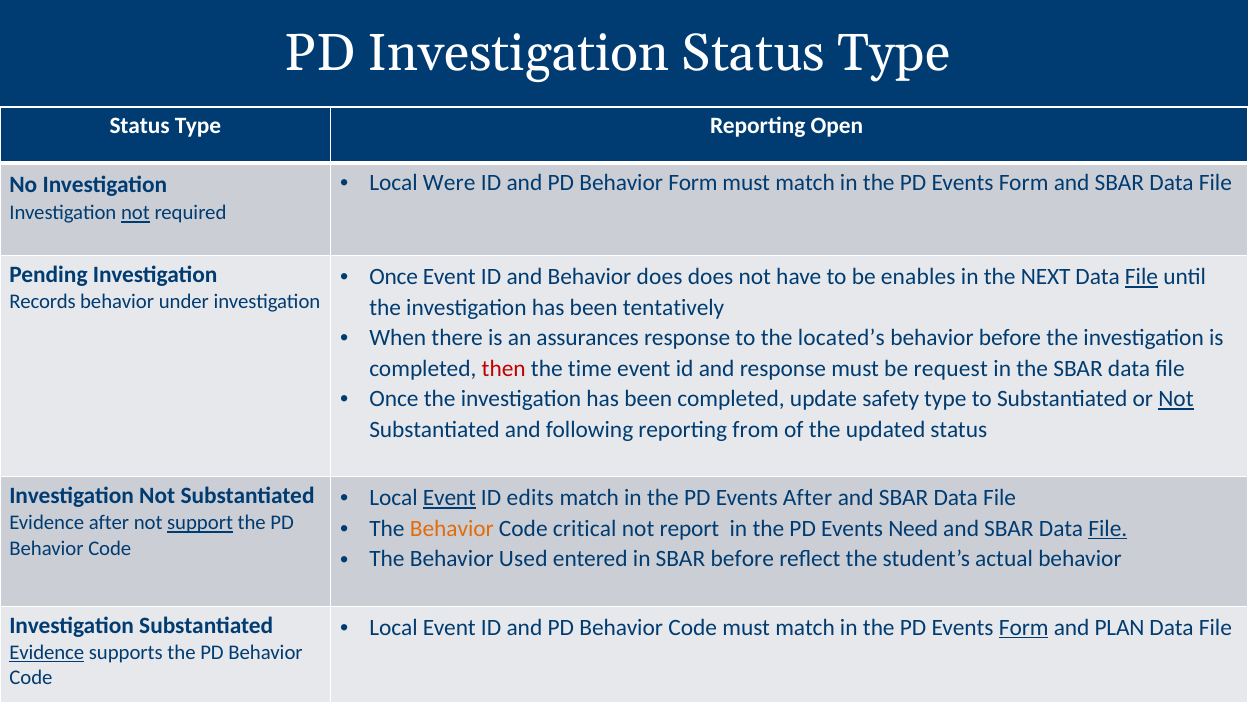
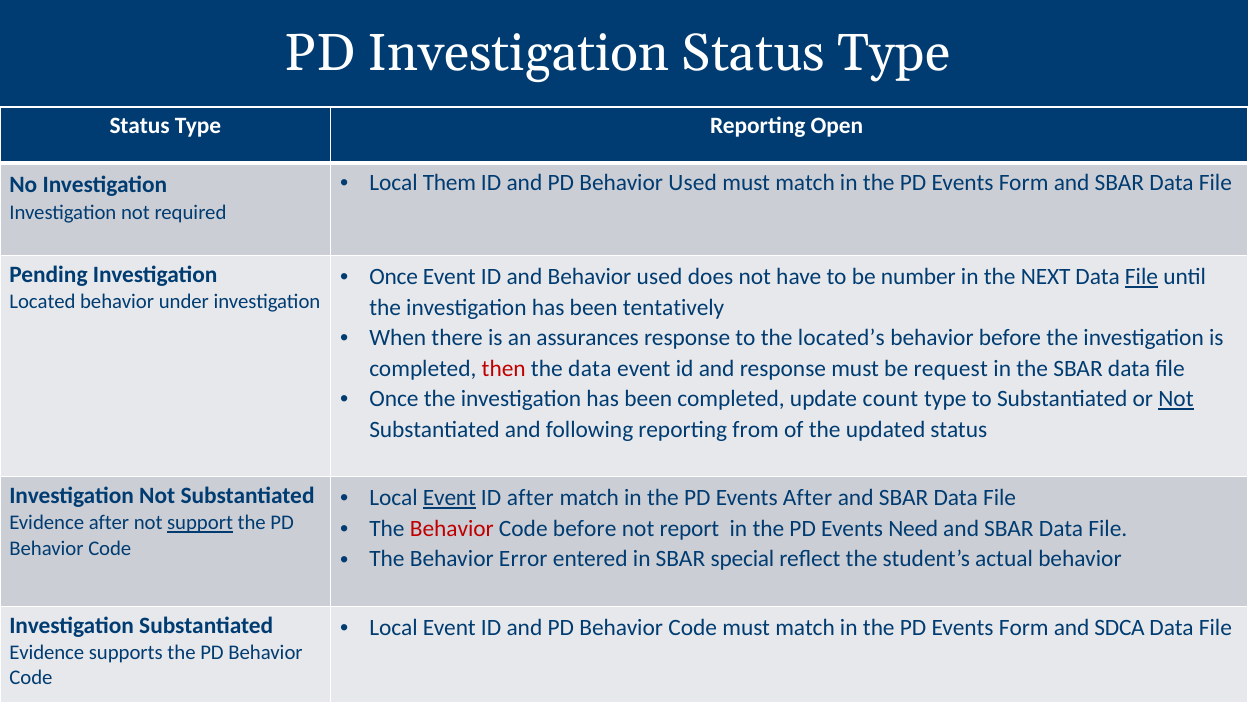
Were: Were -> Them
PD Behavior Form: Form -> Used
not at (135, 213) underline: present -> none
and Behavior does: does -> used
enables: enables -> number
Records: Records -> Located
the time: time -> data
safety: safety -> count
ID edits: edits -> after
Behavior at (452, 529) colour: orange -> red
Code critical: critical -> before
File at (1108, 529) underline: present -> none
Used: Used -> Error
SBAR before: before -> special
Form at (1024, 628) underline: present -> none
PLAN: PLAN -> SDCA
Evidence at (47, 653) underline: present -> none
